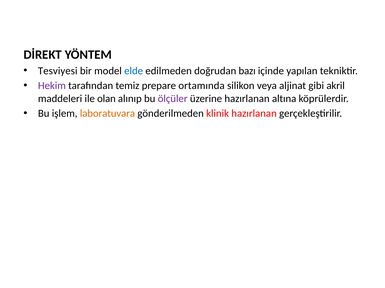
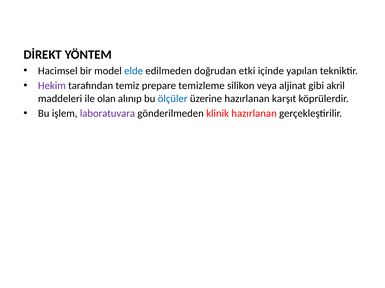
Tesviyesi: Tesviyesi -> Hacimsel
bazı: bazı -> etki
ortamında: ortamında -> temizleme
ölçüler colour: purple -> blue
altına: altına -> karşıt
laboratuvara colour: orange -> purple
